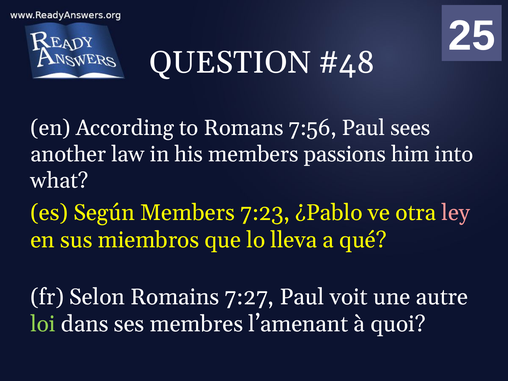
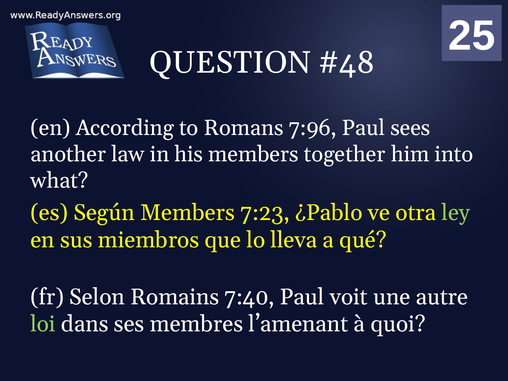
7:56: 7:56 -> 7:96
passions: passions -> together
ley colour: pink -> light green
7:27: 7:27 -> 7:40
